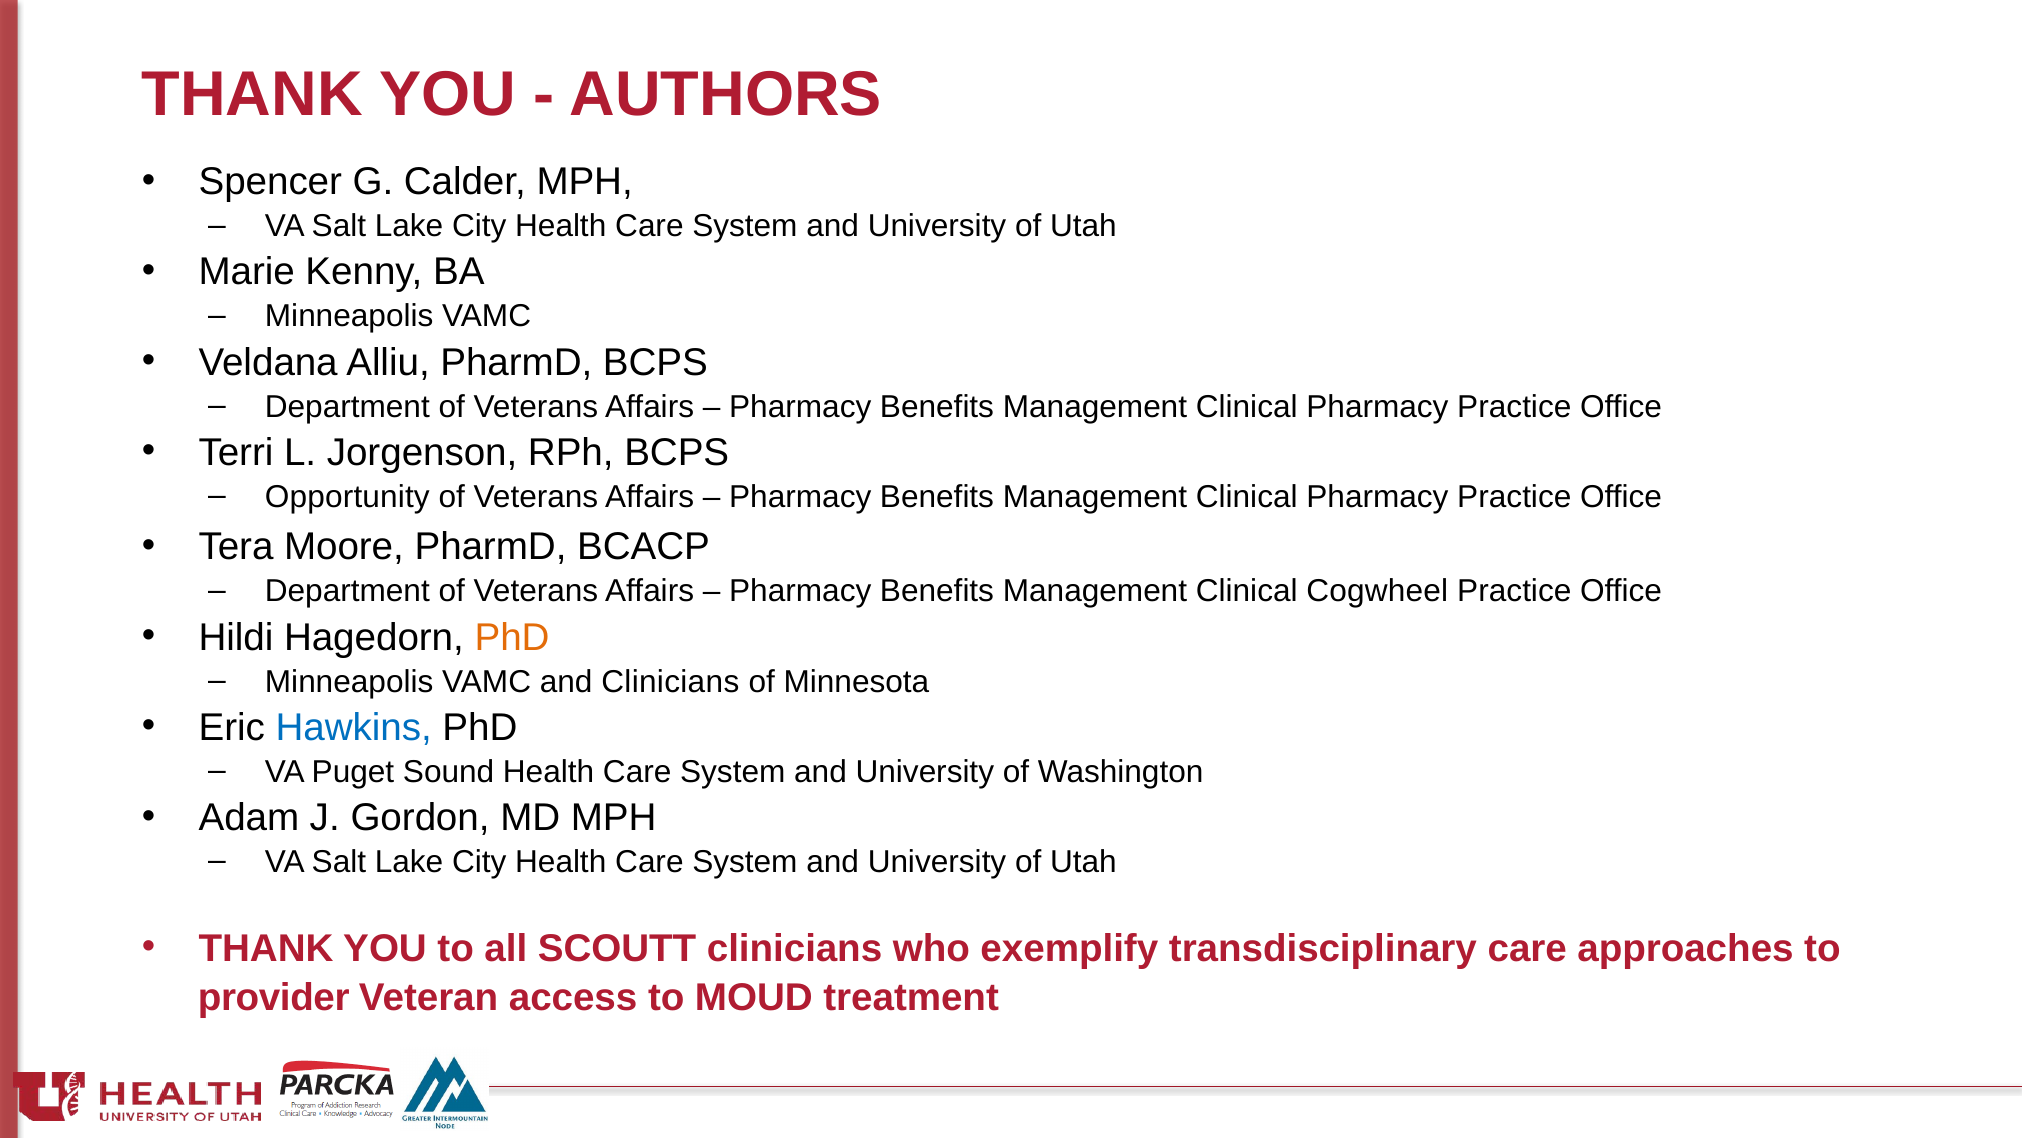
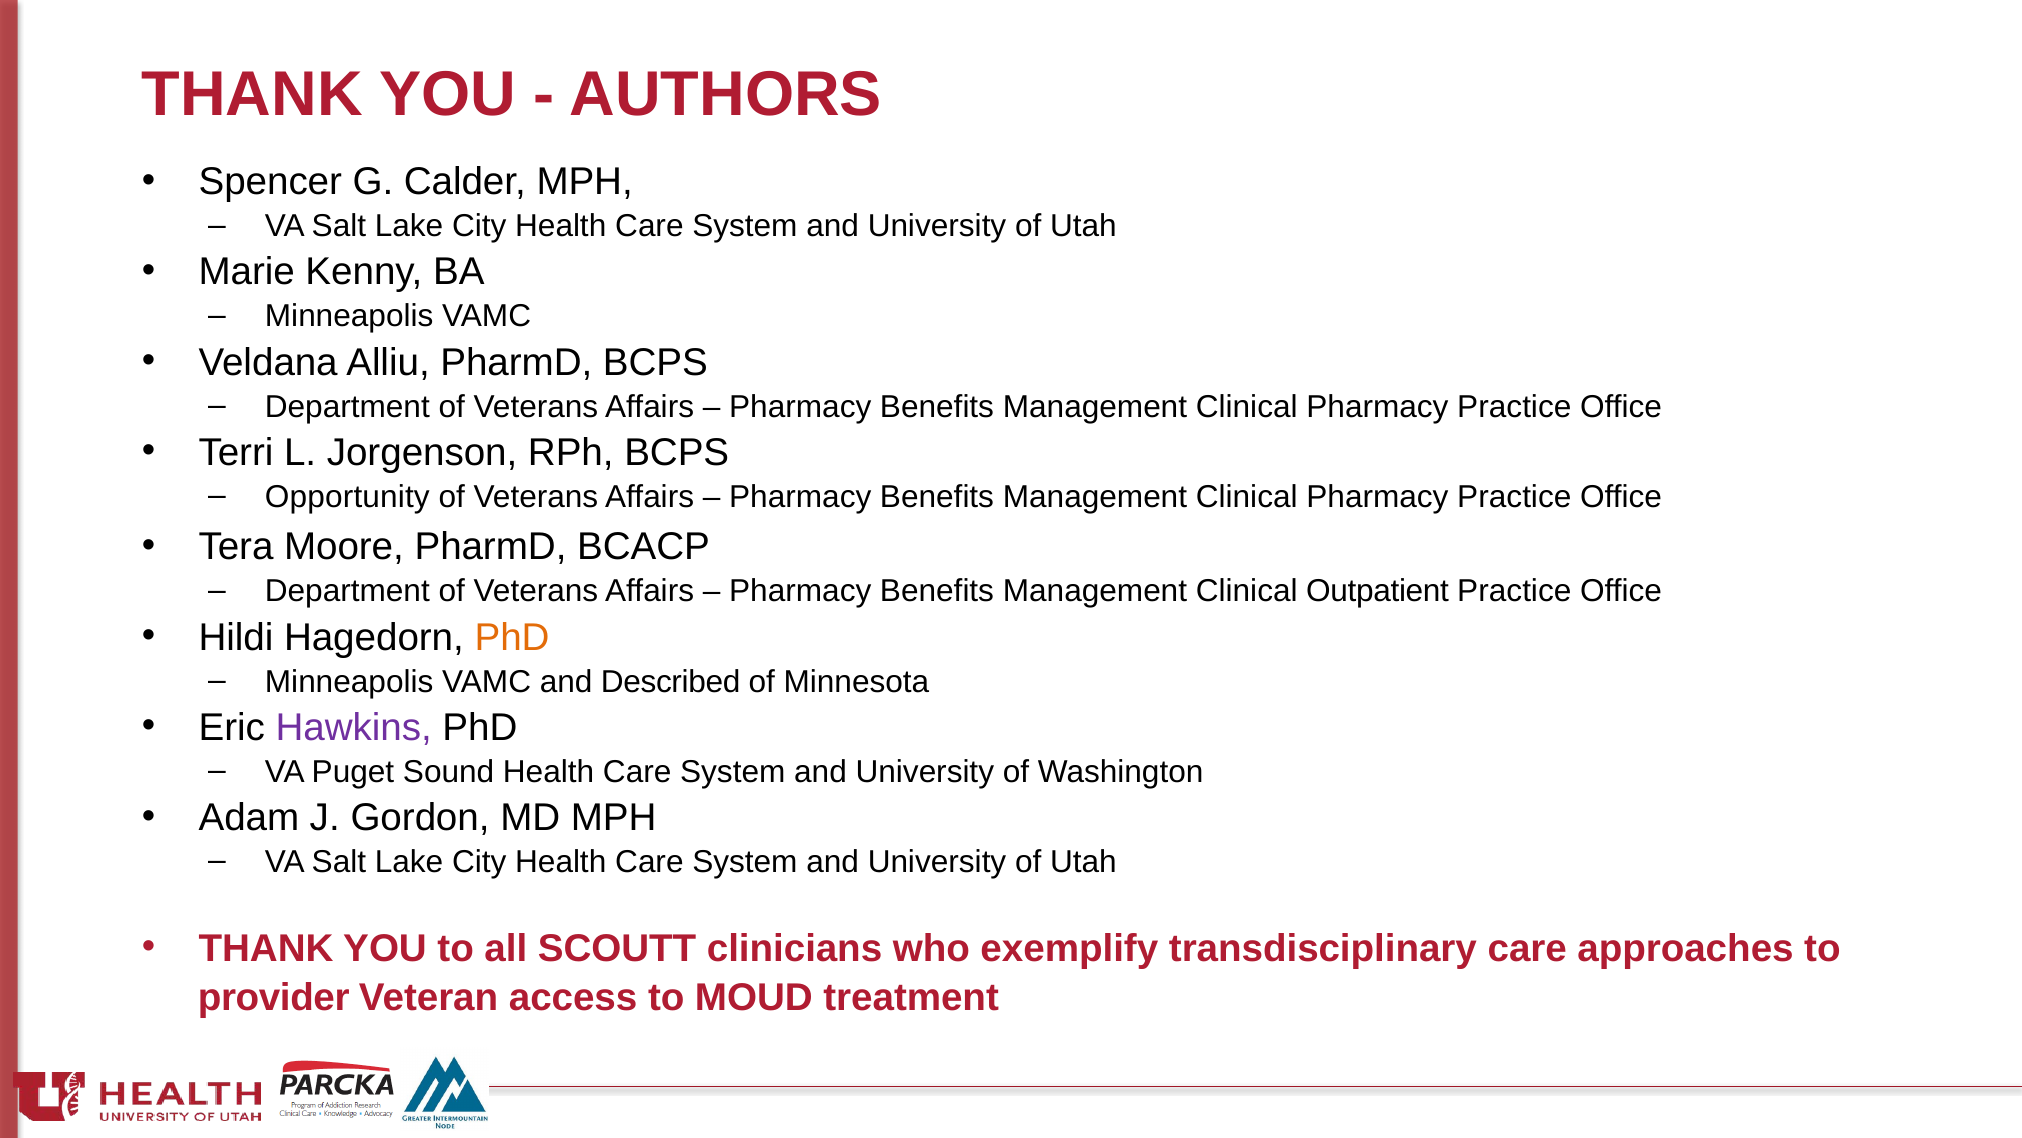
Cogwheel: Cogwheel -> Outpatient
and Clinicians: Clinicians -> Described
Hawkins colour: blue -> purple
